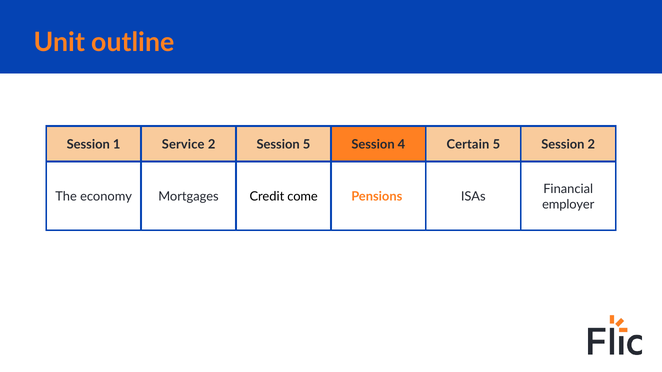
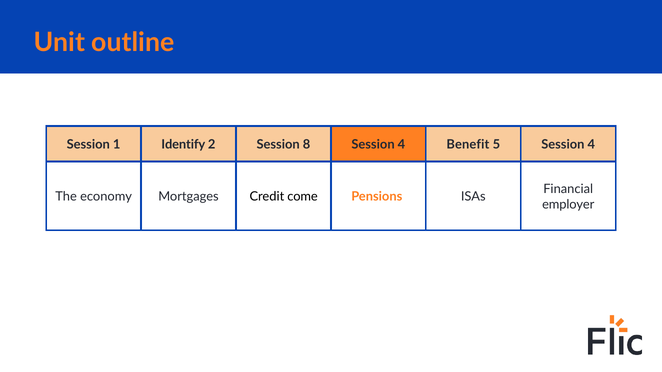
Service: Service -> Identify
Session 5: 5 -> 8
Certain: Certain -> Benefit
5 Session 2: 2 -> 4
